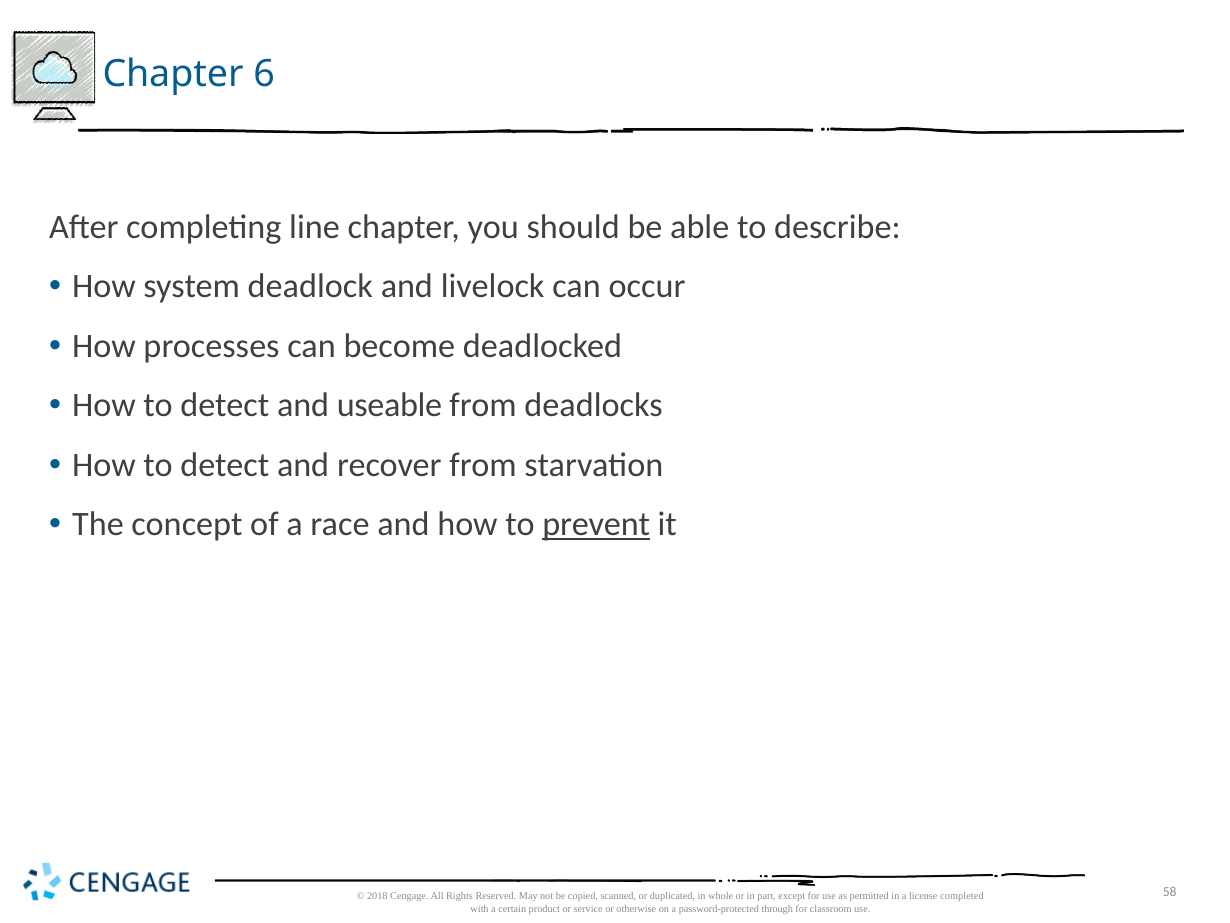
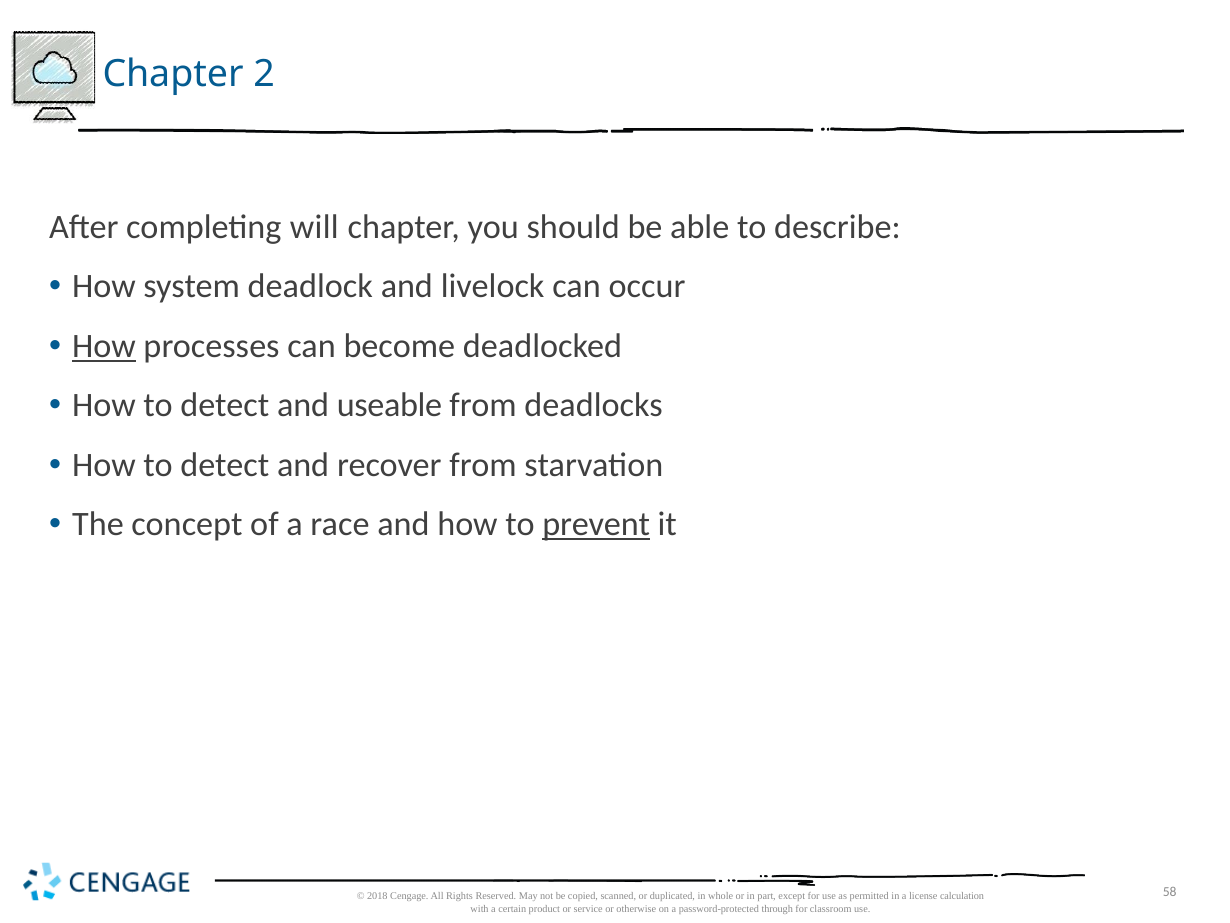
6: 6 -> 2
line: line -> will
How at (104, 346) underline: none -> present
completed: completed -> calculation
